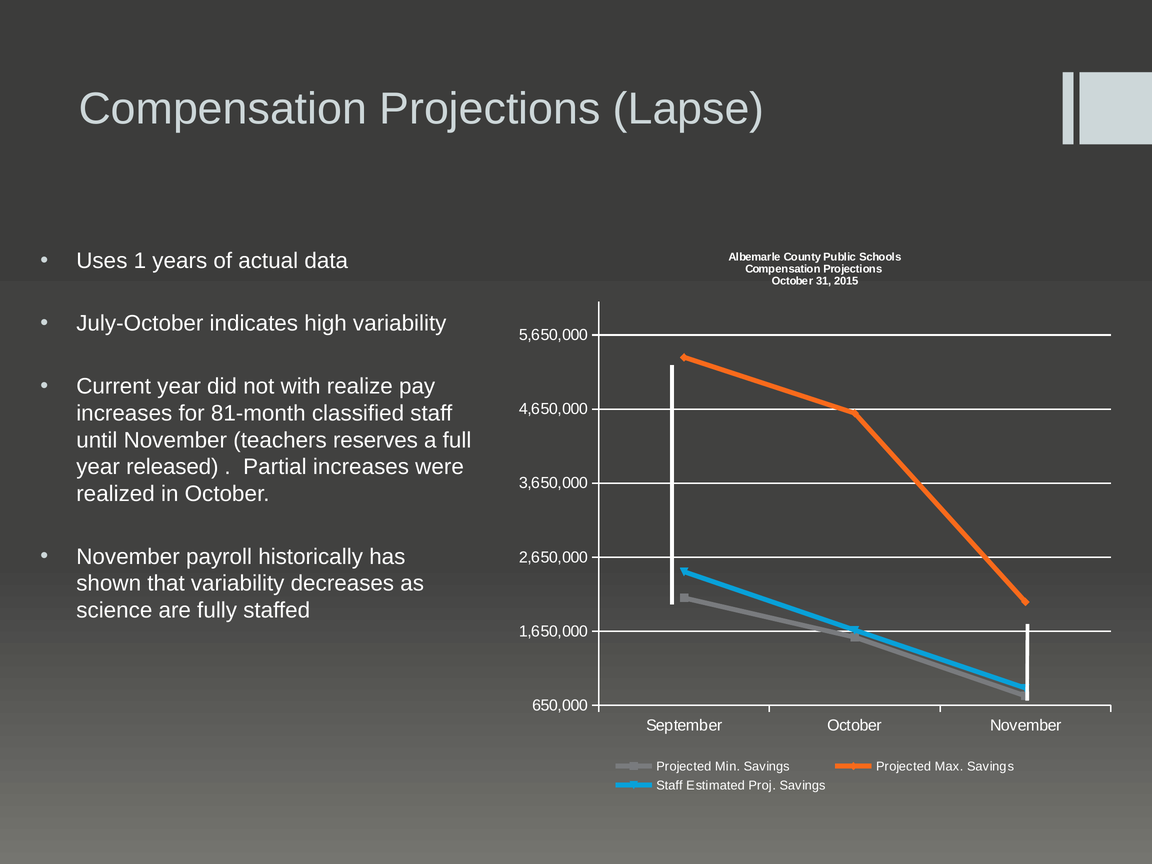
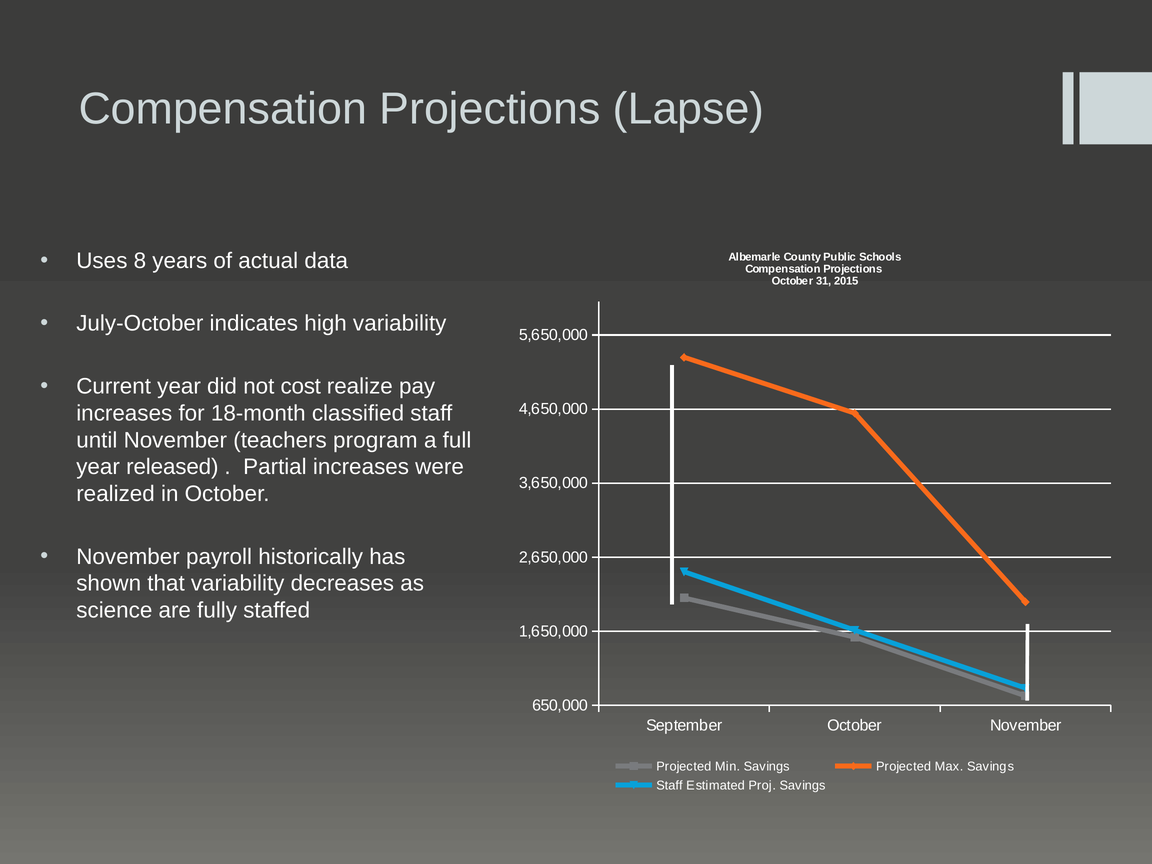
1: 1 -> 8
with: with -> cost
81-month: 81-month -> 18-month
reserves: reserves -> program
